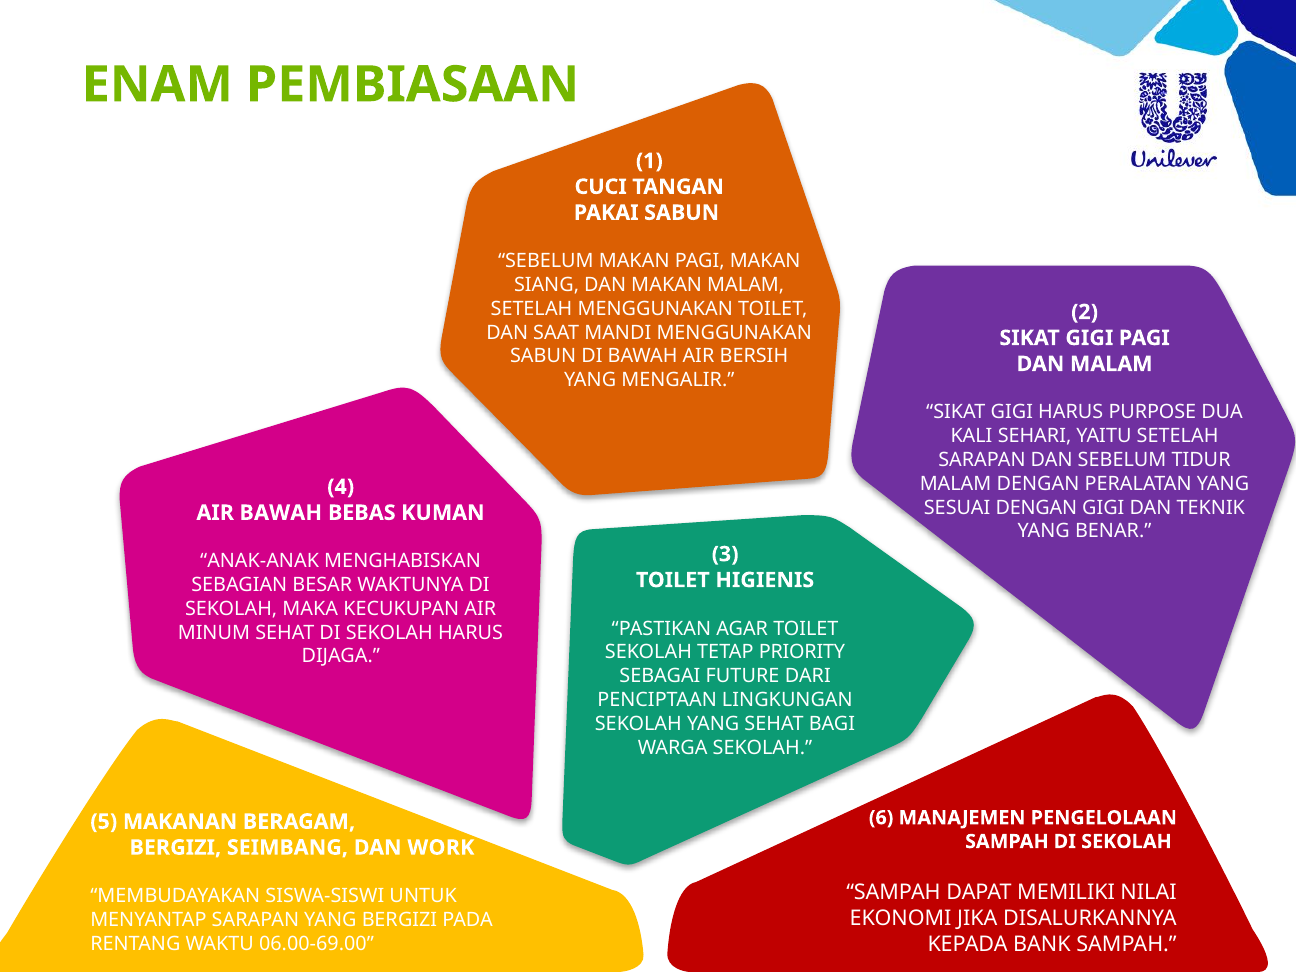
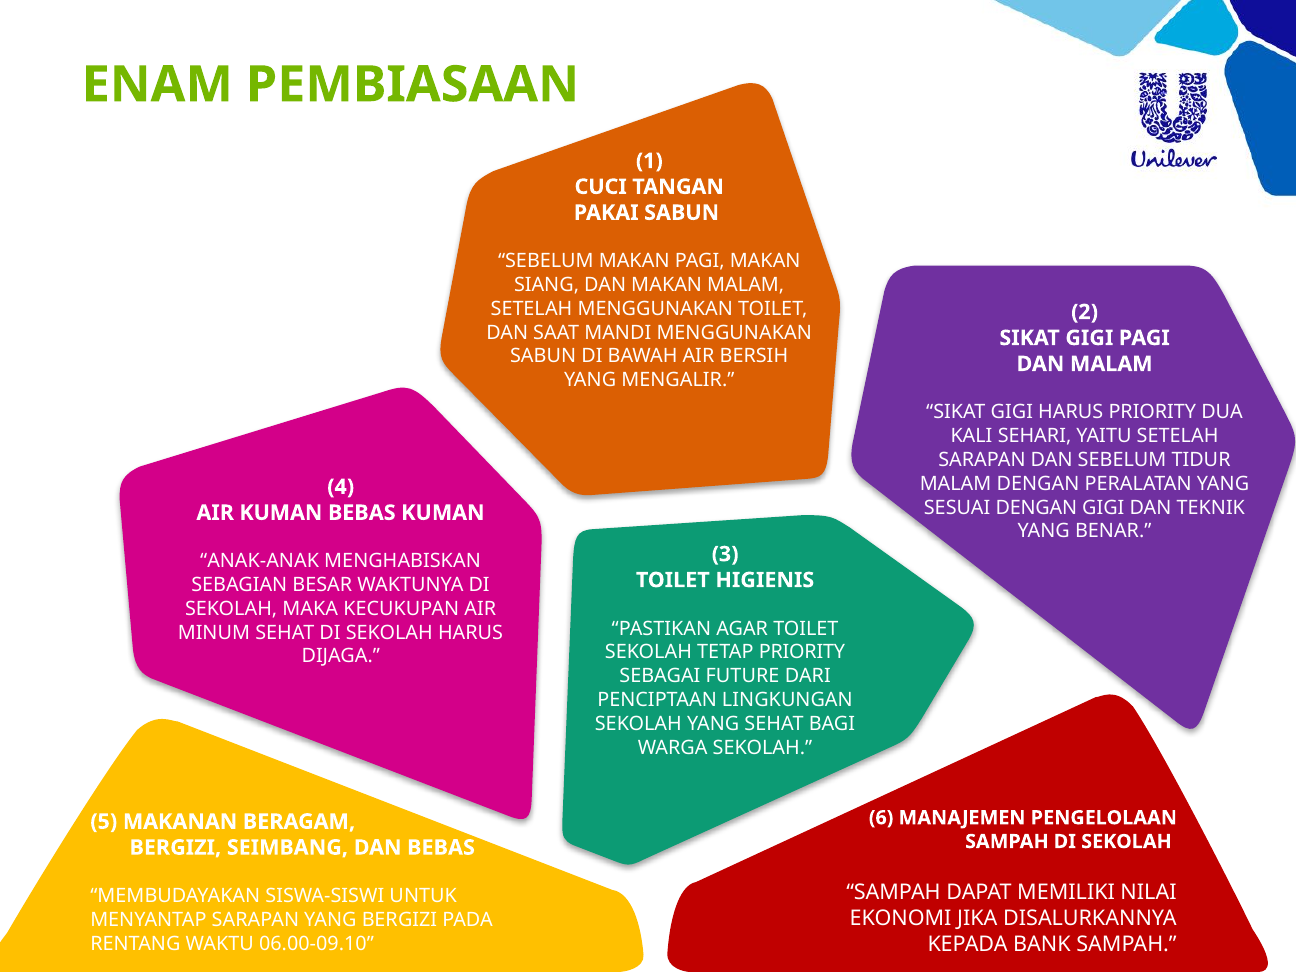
HARUS PURPOSE: PURPOSE -> PRIORITY
AIR BAWAH: BAWAH -> KUMAN
DAN WORK: WORK -> BEBAS
06.00-69.00: 06.00-69.00 -> 06.00-09.10
